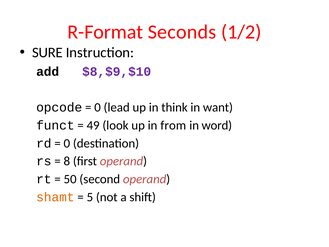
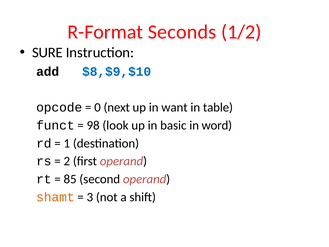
$8,$9,$10 colour: purple -> blue
lead: lead -> next
think: think -> want
want: want -> table
49: 49 -> 98
from: from -> basic
0 at (67, 143): 0 -> 1
8: 8 -> 2
50: 50 -> 85
5: 5 -> 3
